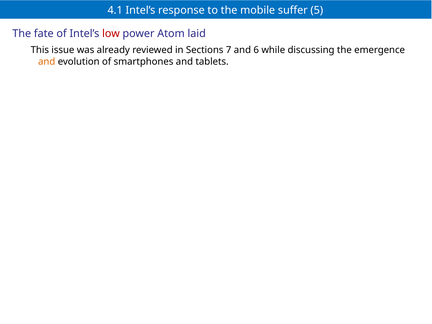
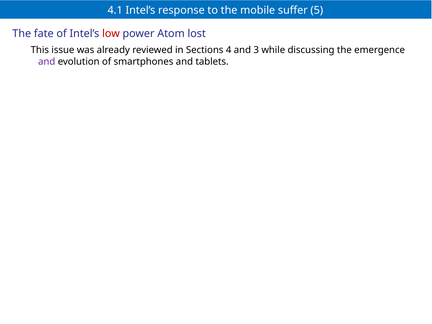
laid: laid -> lost
7: 7 -> 4
6: 6 -> 3
and at (47, 62) colour: orange -> purple
